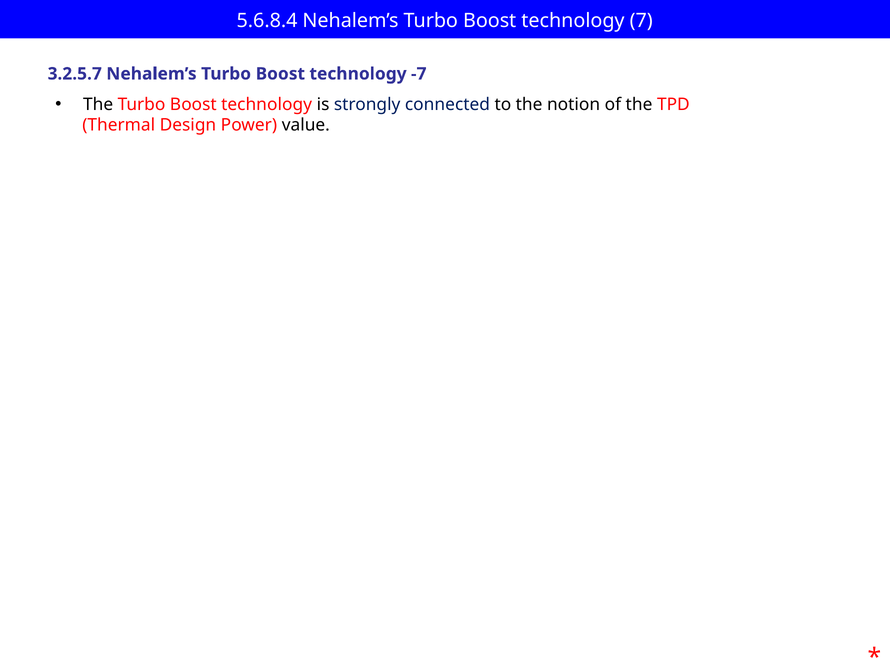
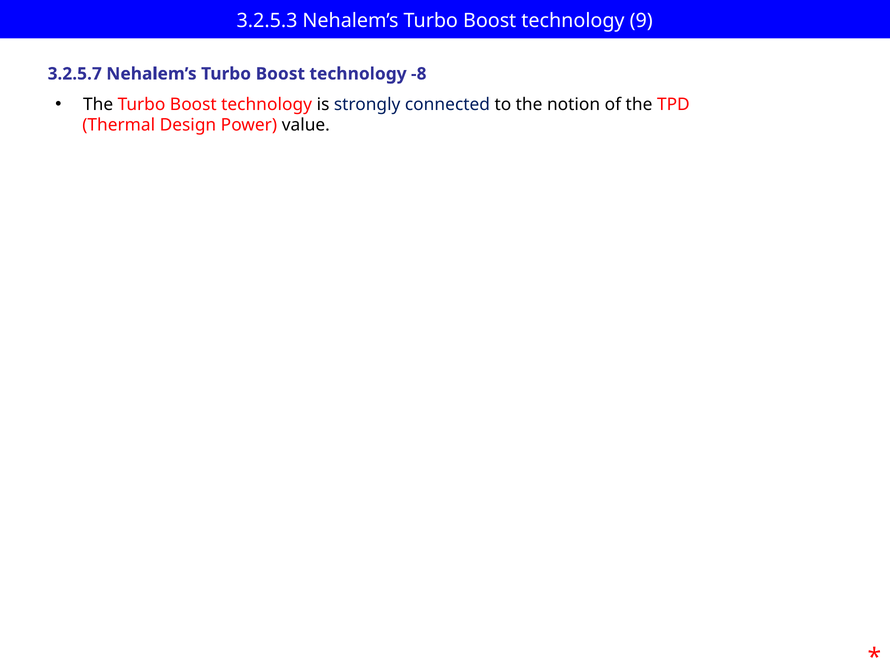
5.6.8.4: 5.6.8.4 -> 3.2.5.3
7: 7 -> 9
-7: -7 -> -8
